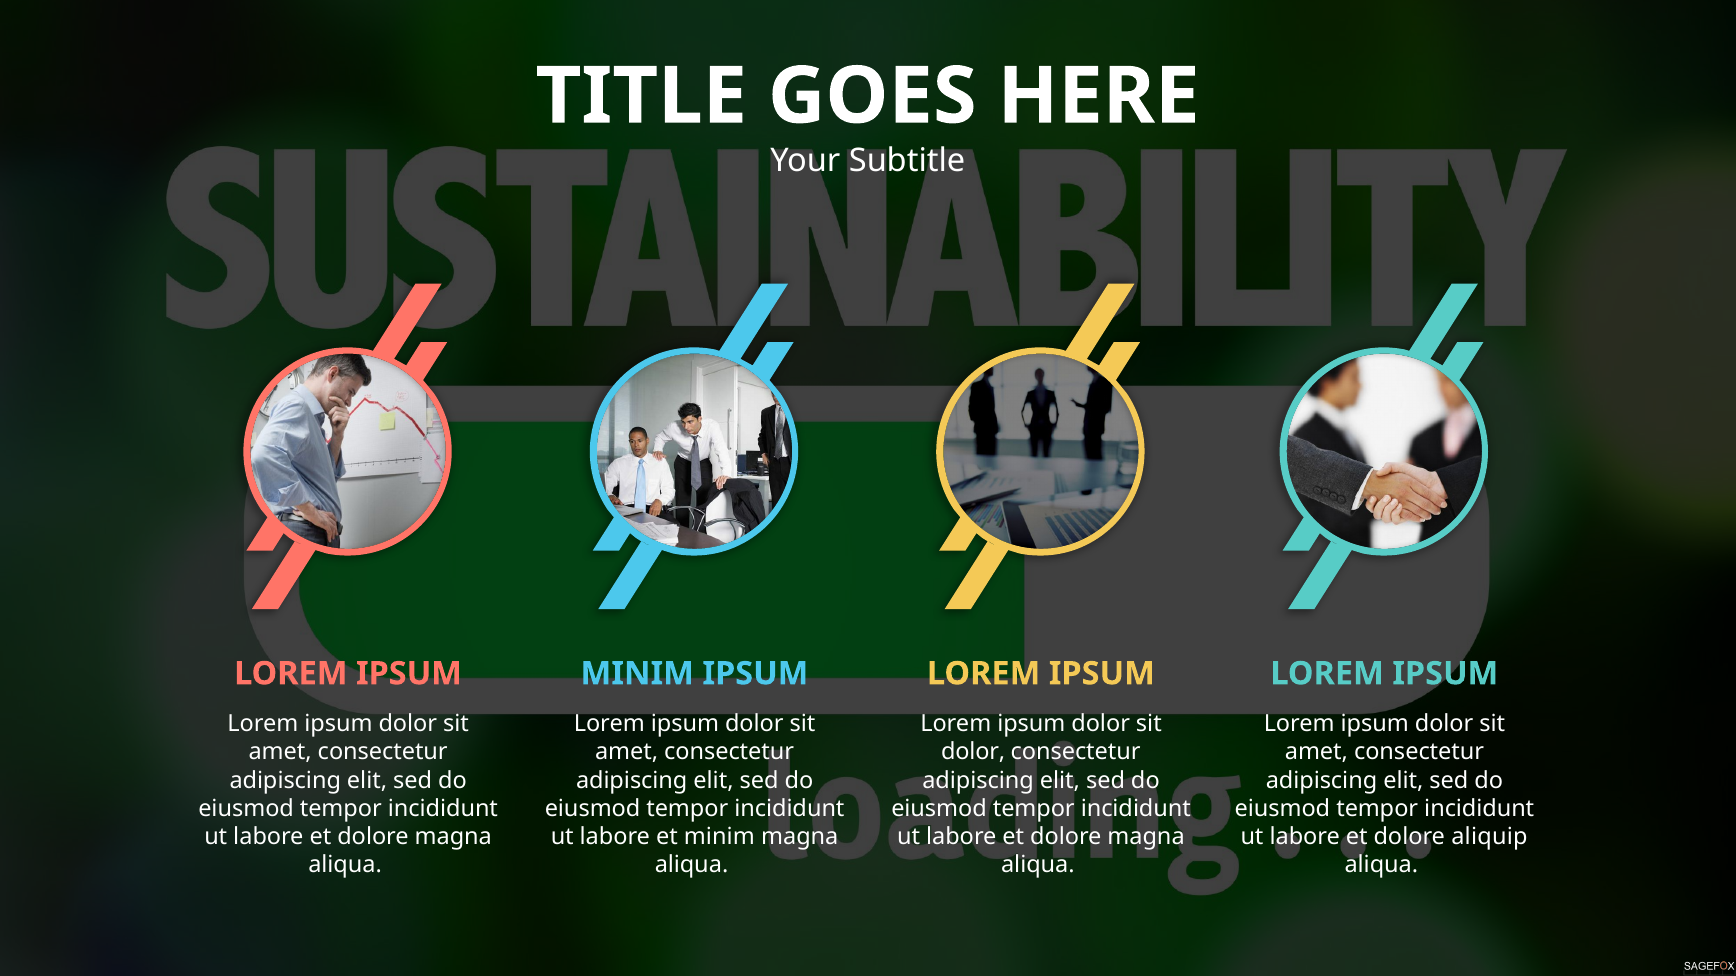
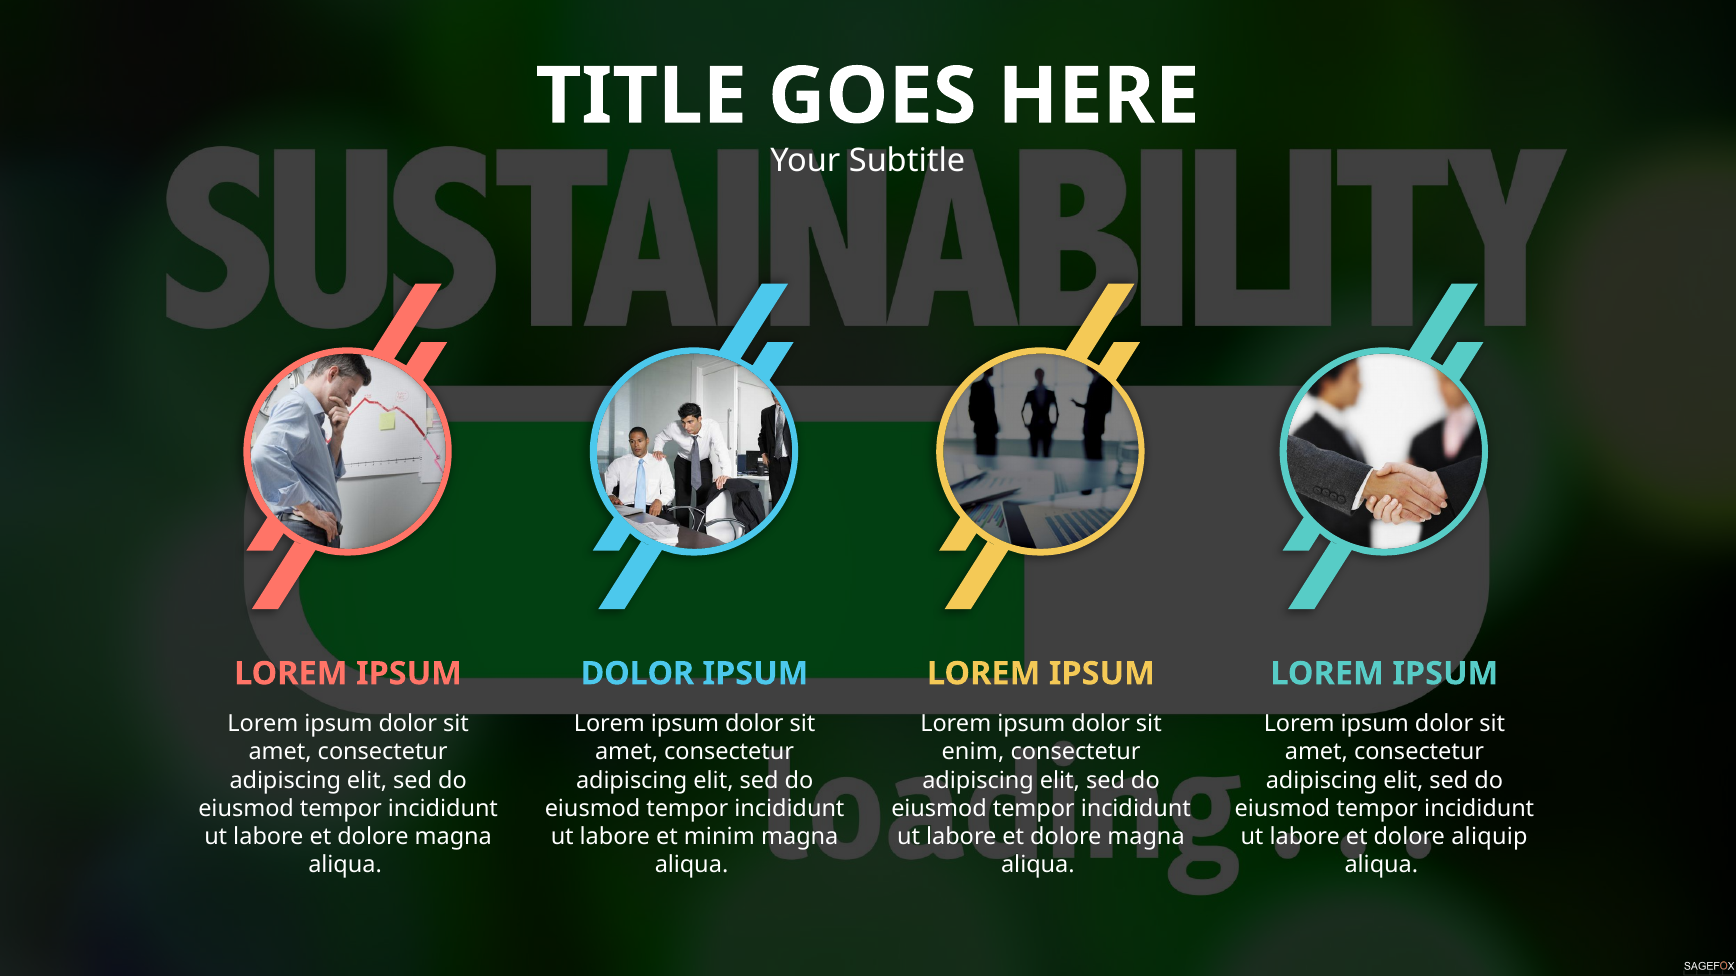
MINIM at (637, 674): MINIM -> DOLOR
dolor at (973, 753): dolor -> enim
